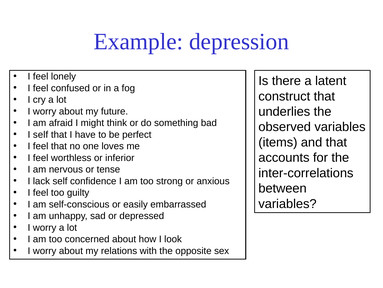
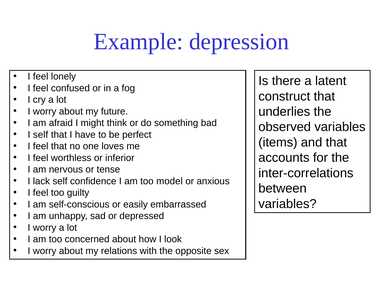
strong: strong -> model
